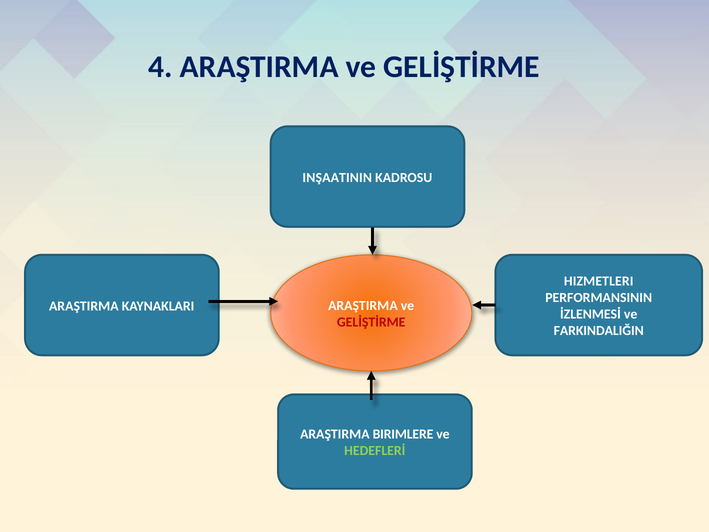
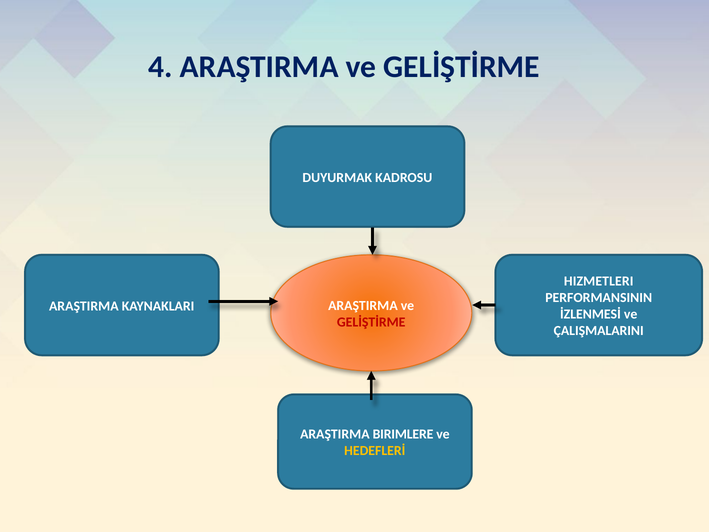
INŞAATININ: INŞAATININ -> DUYURMAK
FARKINDALIĞIN: FARKINDALIĞIN -> ÇALIŞMALARINI
HEDEFLERİ colour: light green -> yellow
